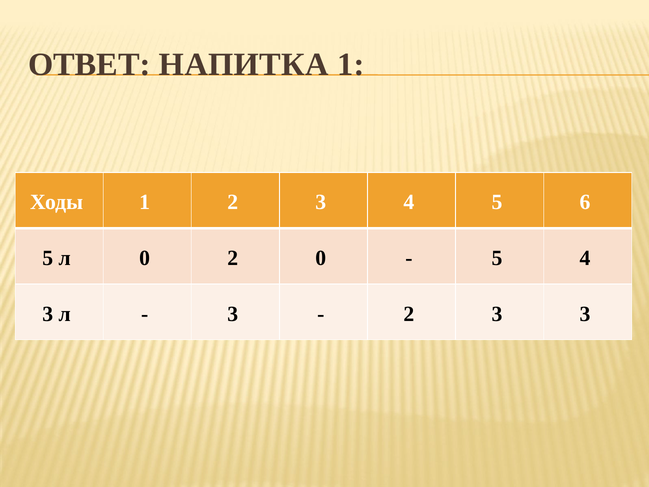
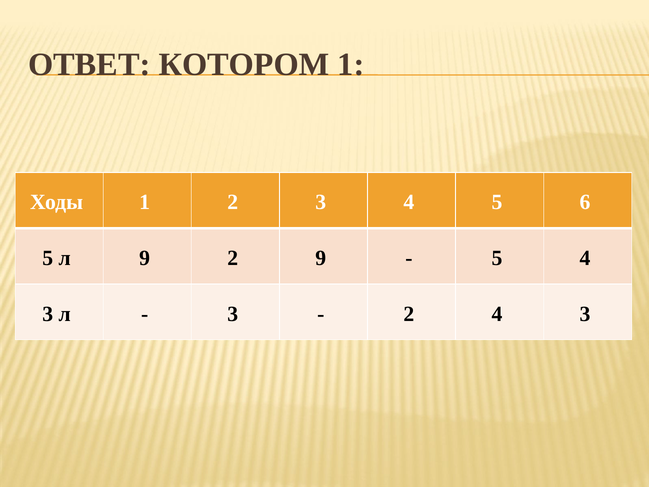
НАПИТКА: НАПИТКА -> КОТОРОМ
л 0: 0 -> 9
2 0: 0 -> 9
3 at (497, 314): 3 -> 4
